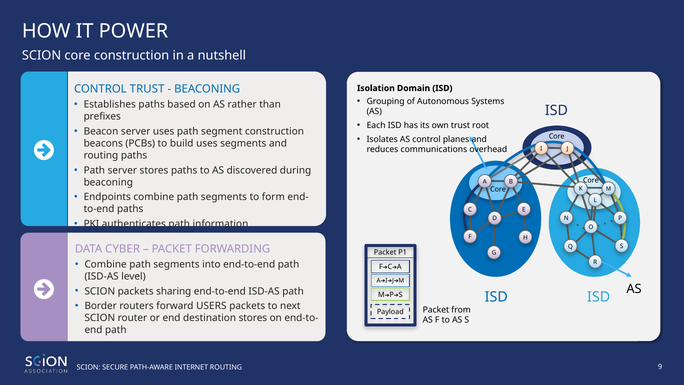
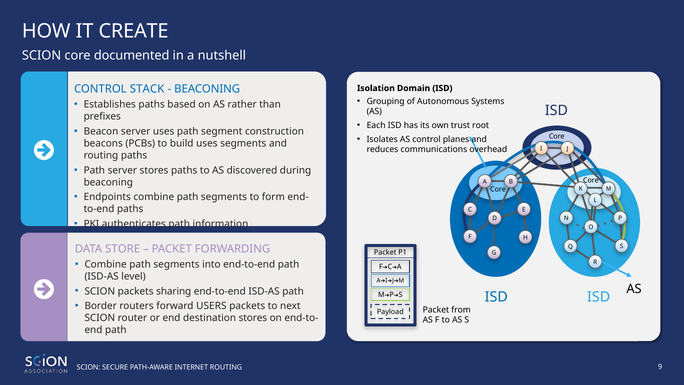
POWER: POWER -> CREATE
core construction: construction -> documented
CONTROL TRUST: TRUST -> STACK
CYBER: CYBER -> STORE
